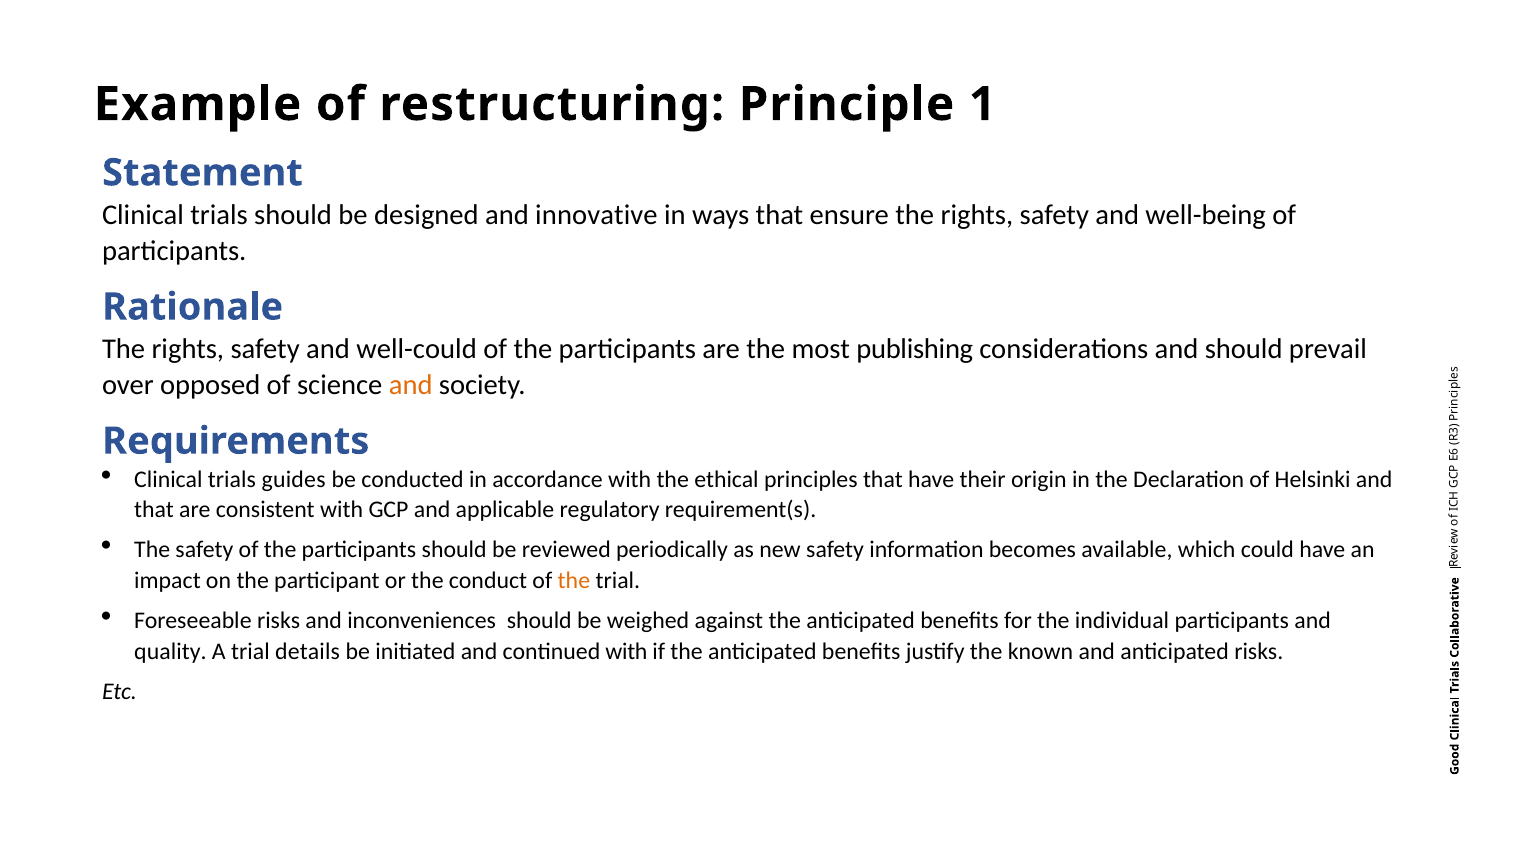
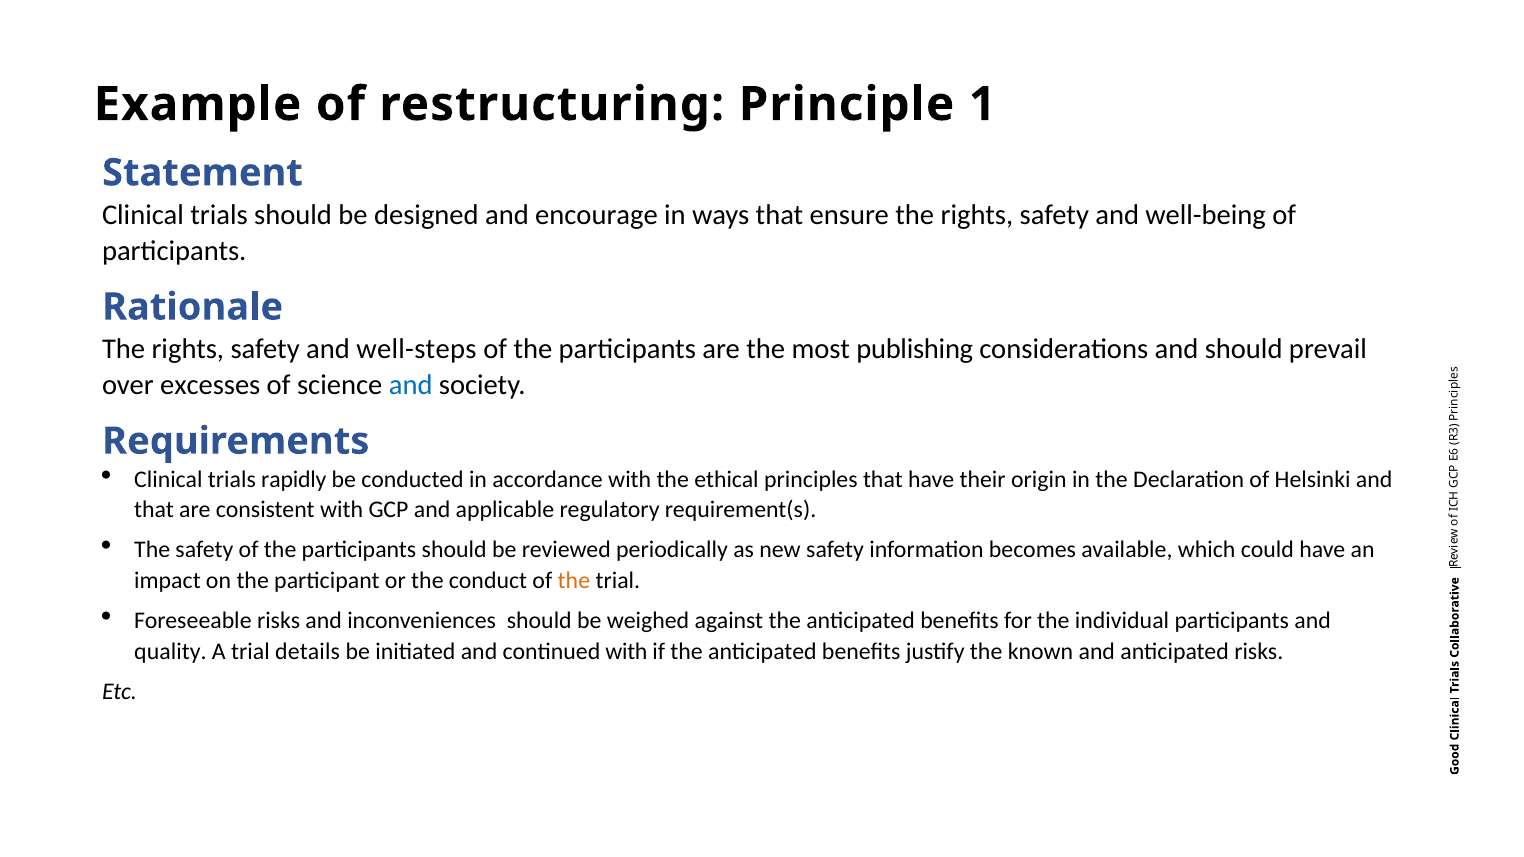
innovative: innovative -> encourage
well-could: well-could -> well-steps
opposed: opposed -> excesses
and at (411, 385) colour: orange -> blue
guides: guides -> rapidly
